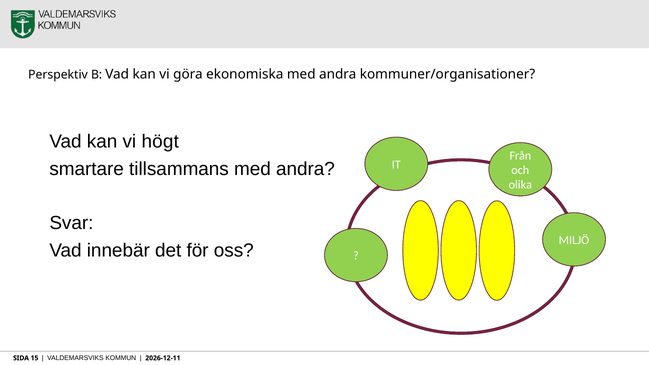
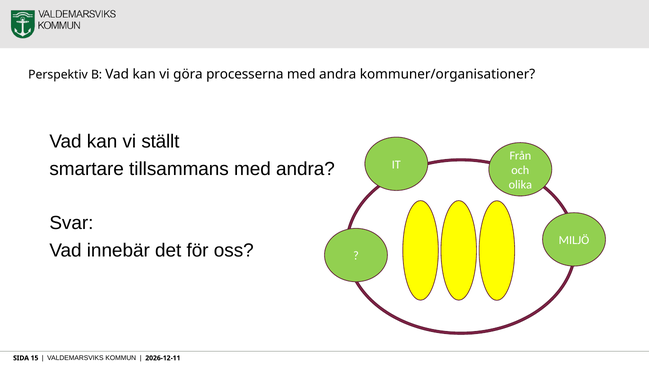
ekonomiska: ekonomiska -> processerna
högt: högt -> ställt
